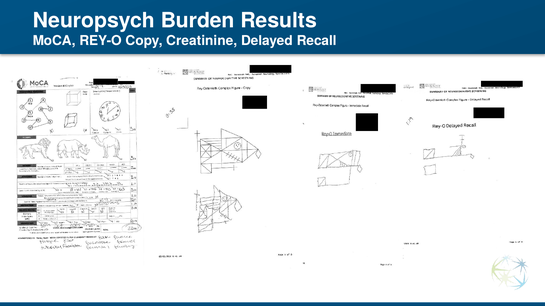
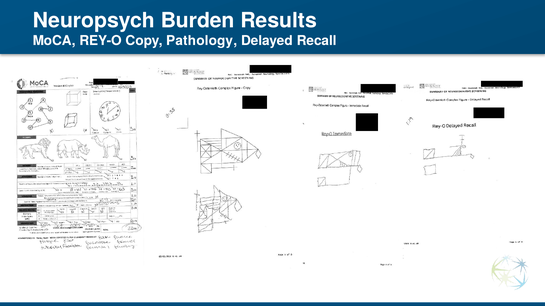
Creatinine: Creatinine -> Pathology
